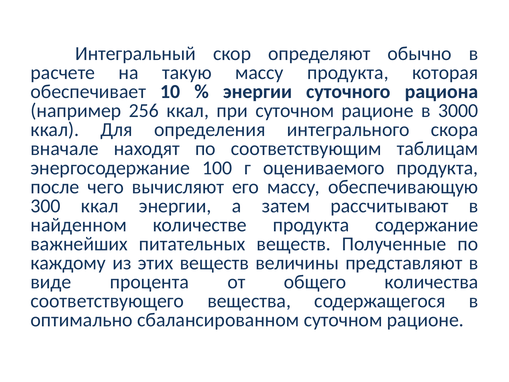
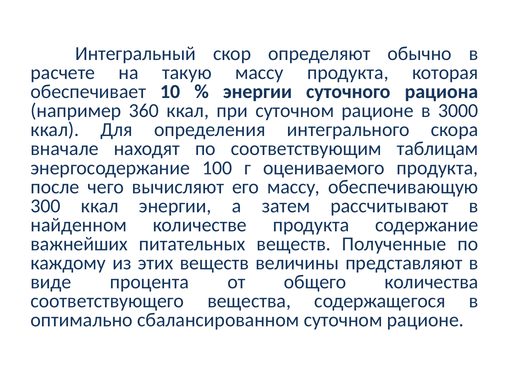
256: 256 -> 360
